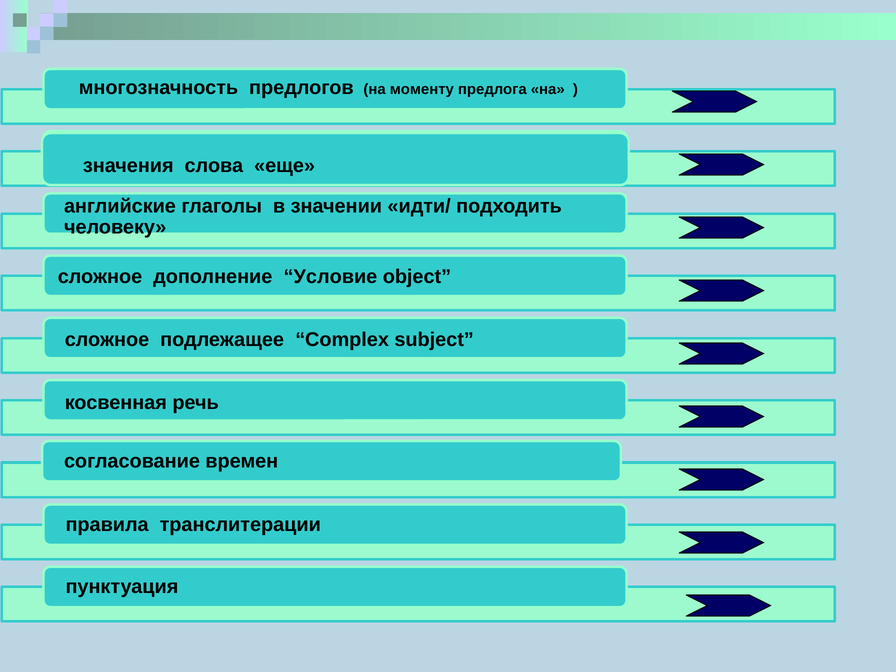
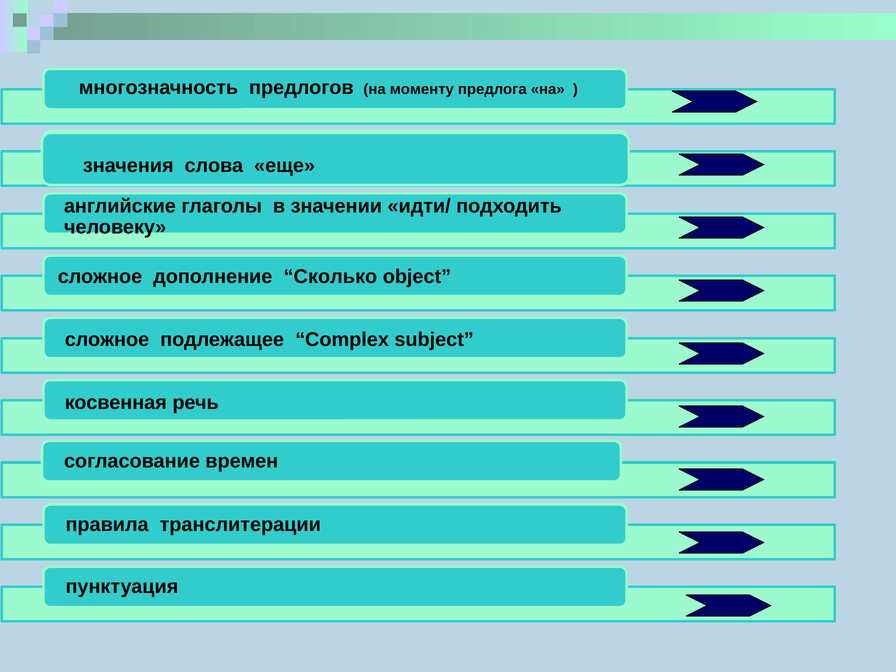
Условие: Условие -> Сколько
